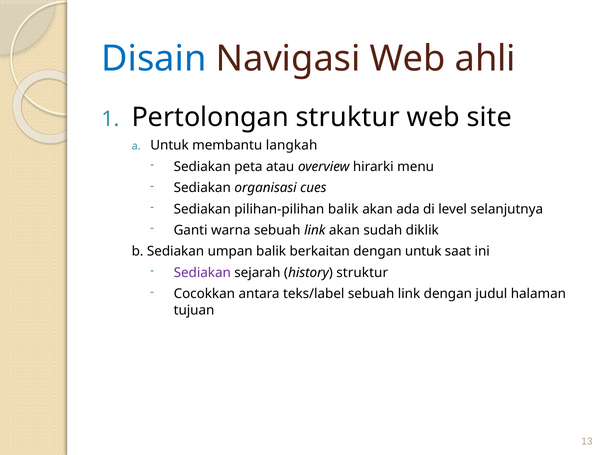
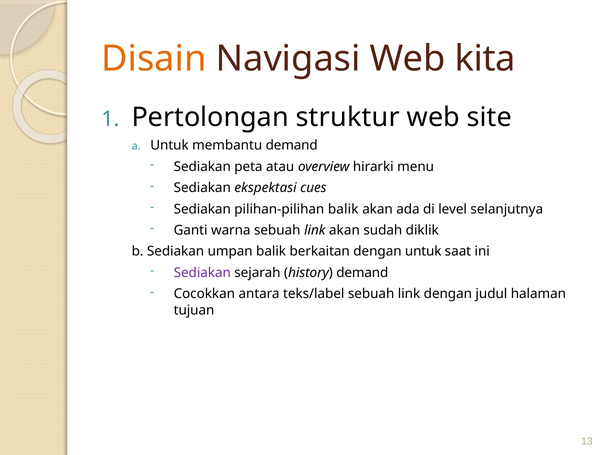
Disain colour: blue -> orange
ahli: ahli -> kita
membantu langkah: langkah -> demand
organisasi: organisasi -> ekspektasi
history struktur: struktur -> demand
